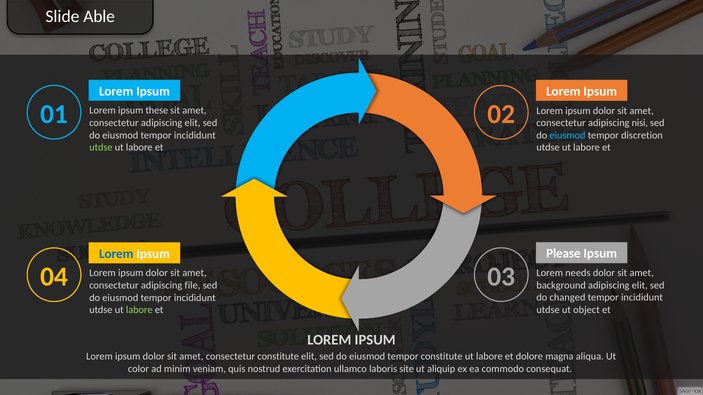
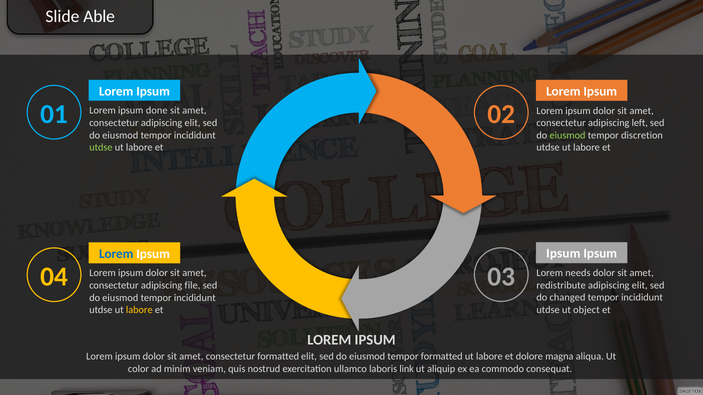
these: these -> done
nisi: nisi -> left
eiusmod at (568, 135) colour: light blue -> light green
Please at (563, 254): Please -> Ipsum
background: background -> redistribute
labore at (139, 310) colour: light green -> yellow
consectetur constitute: constitute -> formatted
tempor constitute: constitute -> formatted
site: site -> link
